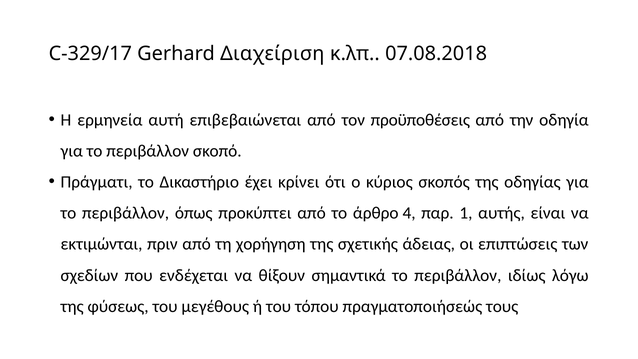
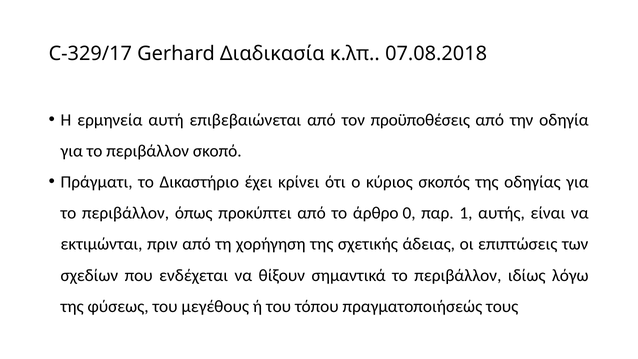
Διαχείριση: Διαχείριση -> Διαδικασία
4: 4 -> 0
